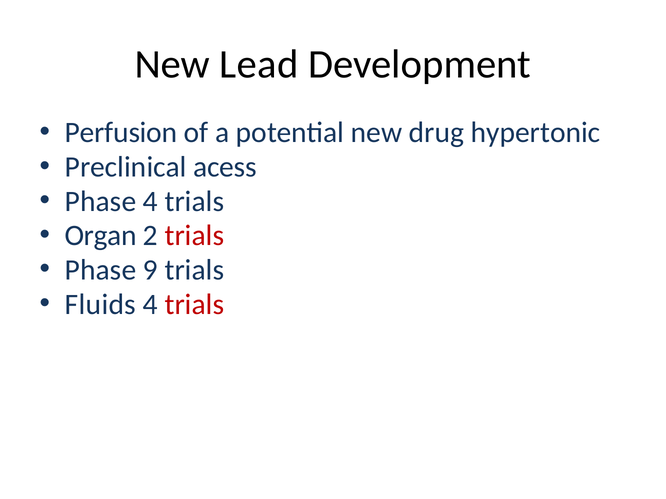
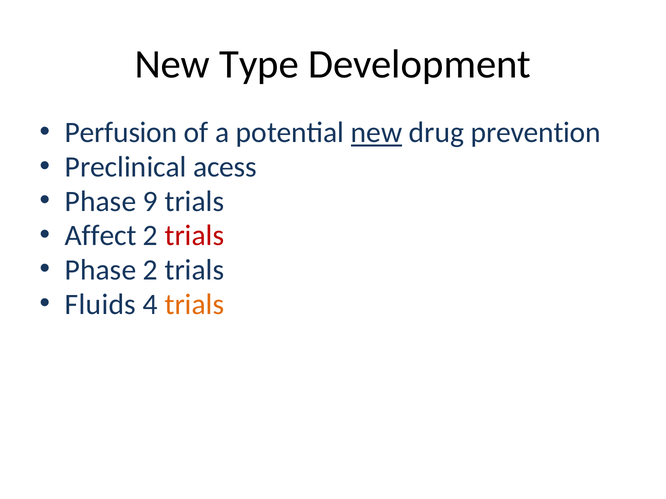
Lead: Lead -> Type
new at (376, 133) underline: none -> present
hypertonic: hypertonic -> prevention
Phase 4: 4 -> 9
Organ: Organ -> Affect
Phase 9: 9 -> 2
trials at (194, 305) colour: red -> orange
